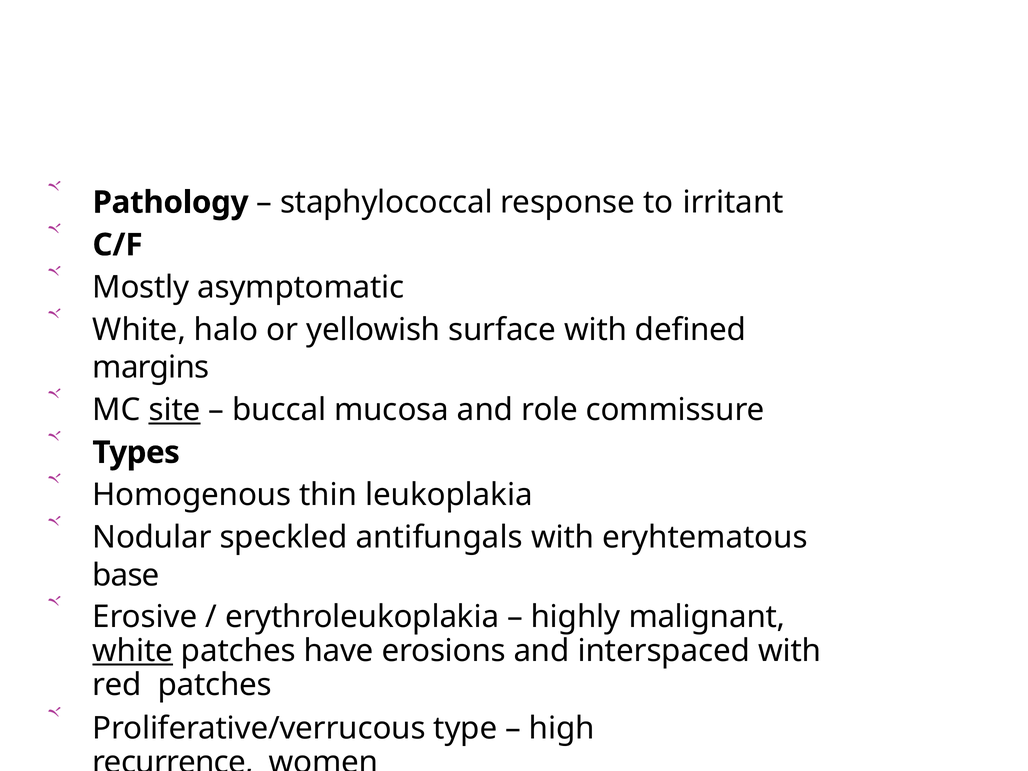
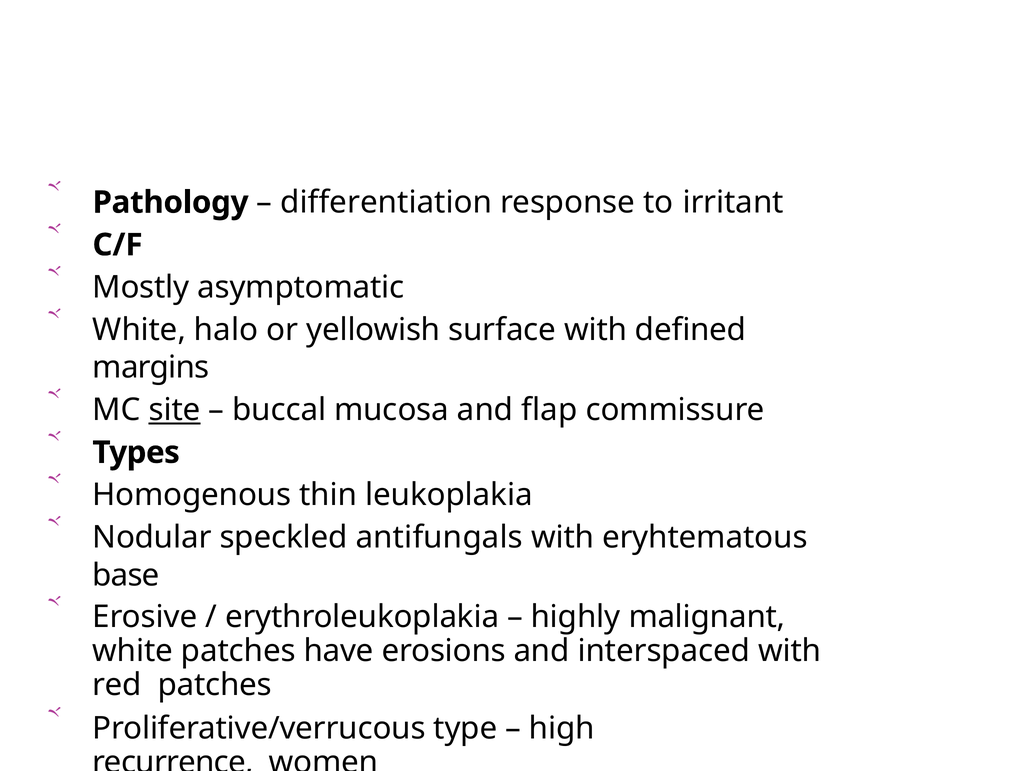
staphylococcal: staphylococcal -> differentiation
role: role -> flap
white at (133, 651) underline: present -> none
